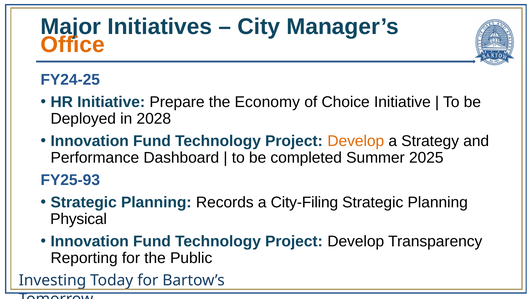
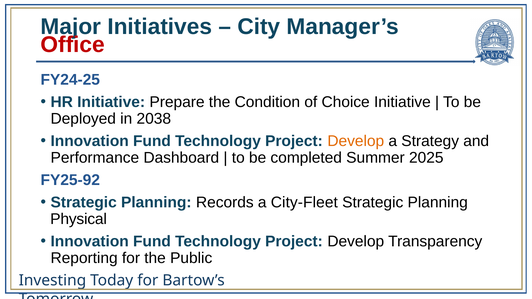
Office colour: orange -> red
Economy: Economy -> Condition
2028: 2028 -> 2038
FY25-93: FY25-93 -> FY25-92
City-Filing: City-Filing -> City-Fleet
